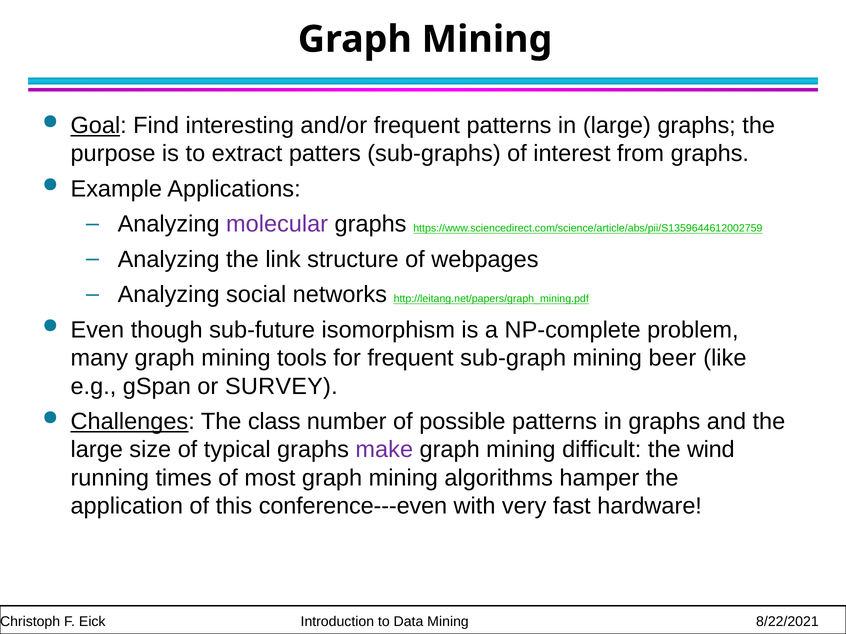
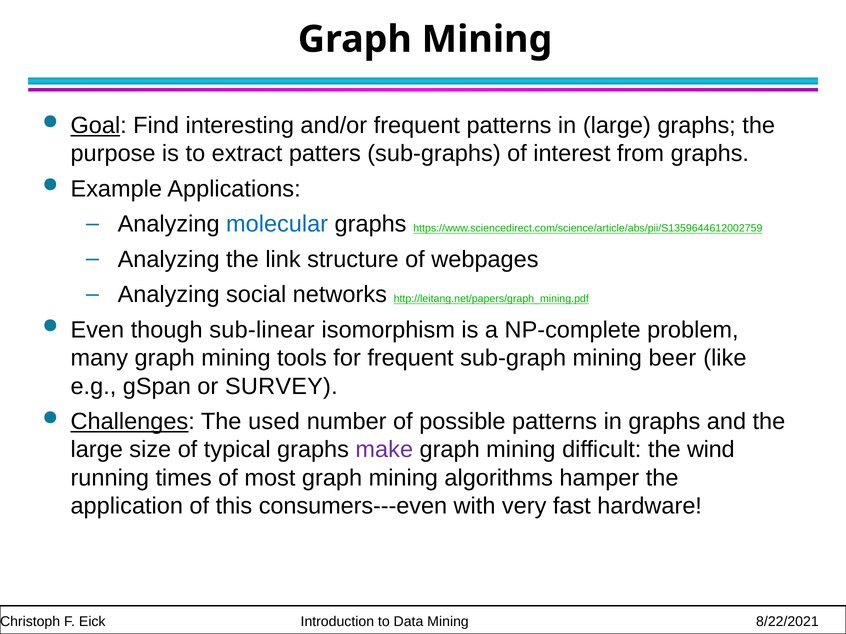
molecular colour: purple -> blue
sub-future: sub-future -> sub-linear
class: class -> used
conference---even: conference---even -> consumers---even
